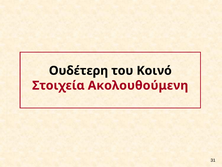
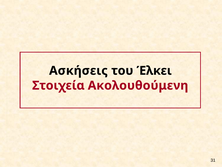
Ουδέτερη: Ουδέτερη -> Ασκήσεις
Κοινό: Κοινό -> Έλκει
